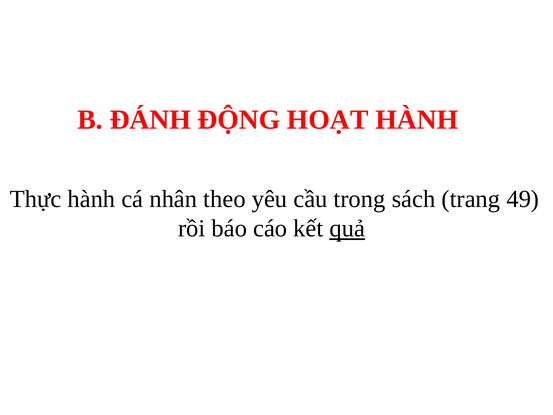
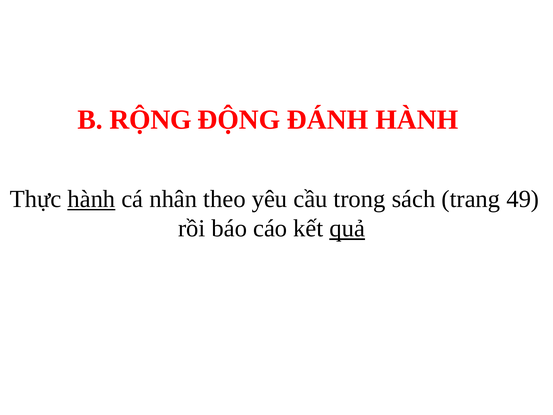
ĐÁNH: ĐÁNH -> RỘNG
HOẠT: HOẠT -> ĐÁNH
hành at (91, 199) underline: none -> present
